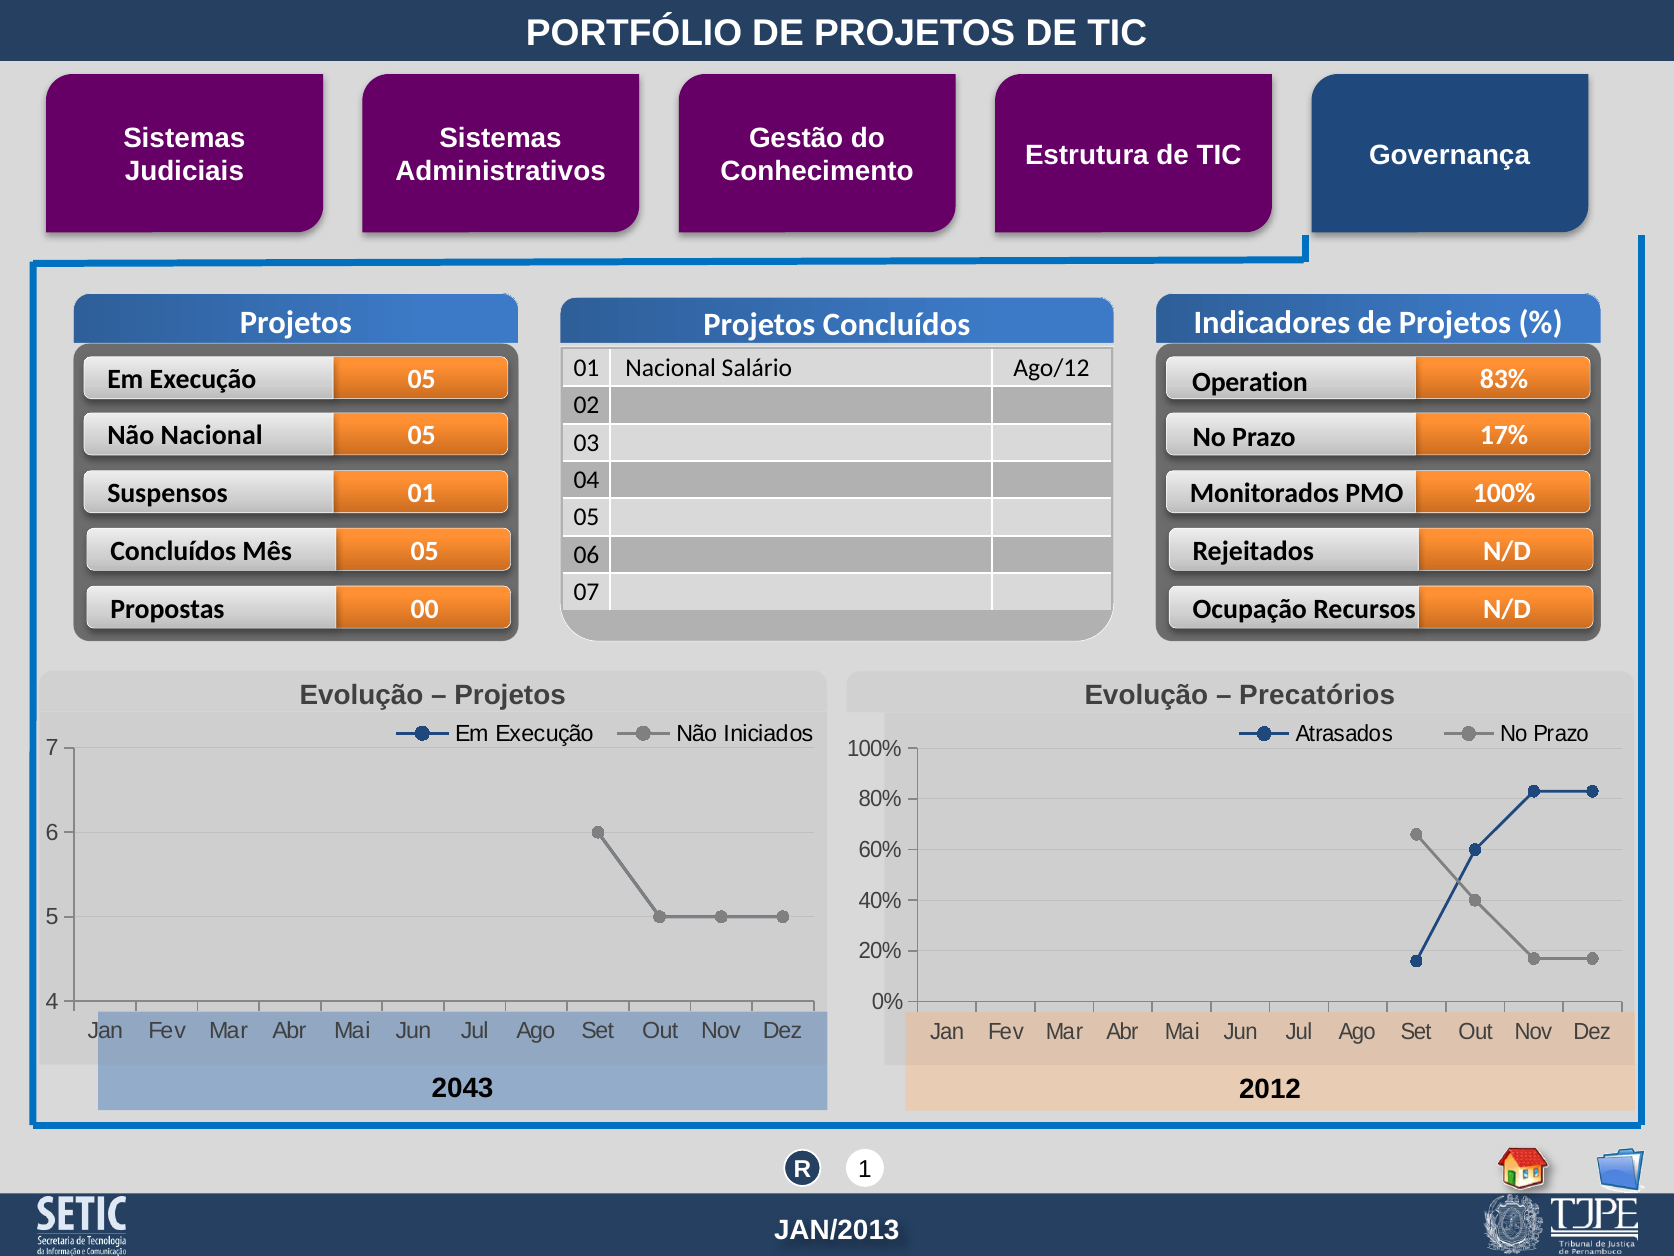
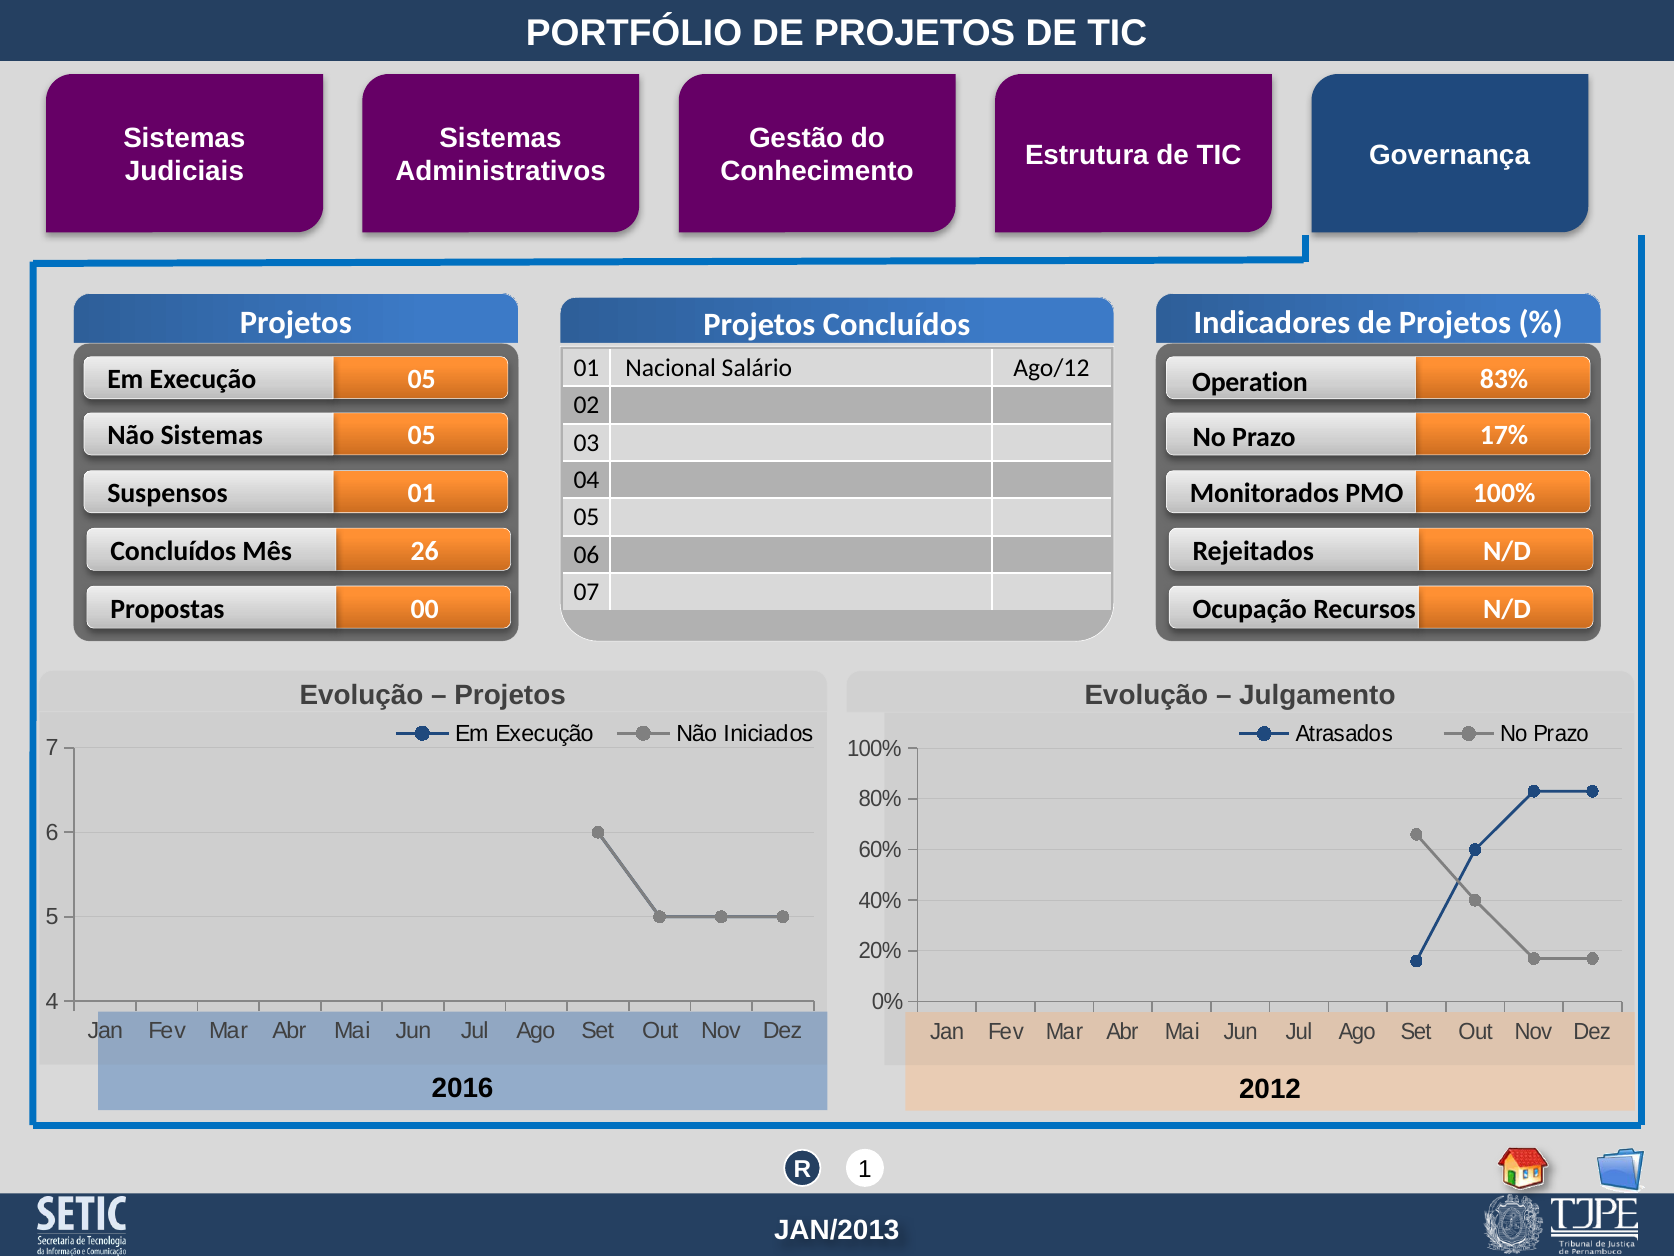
Não Nacional: Nacional -> Sistemas
Mês 05: 05 -> 26
Precatórios: Precatórios -> Julgamento
2043: 2043 -> 2016
